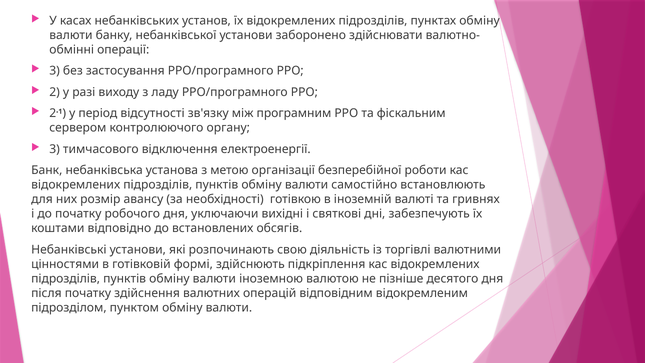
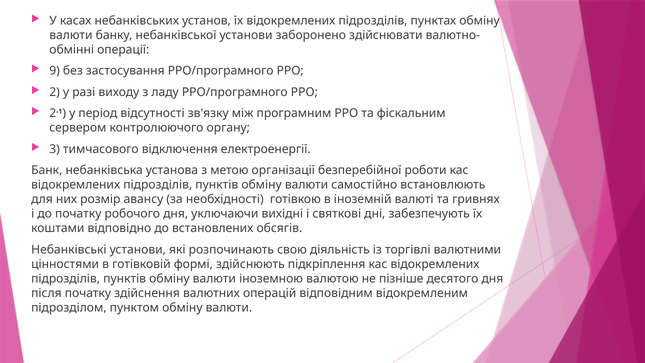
3 at (55, 71): 3 -> 9
